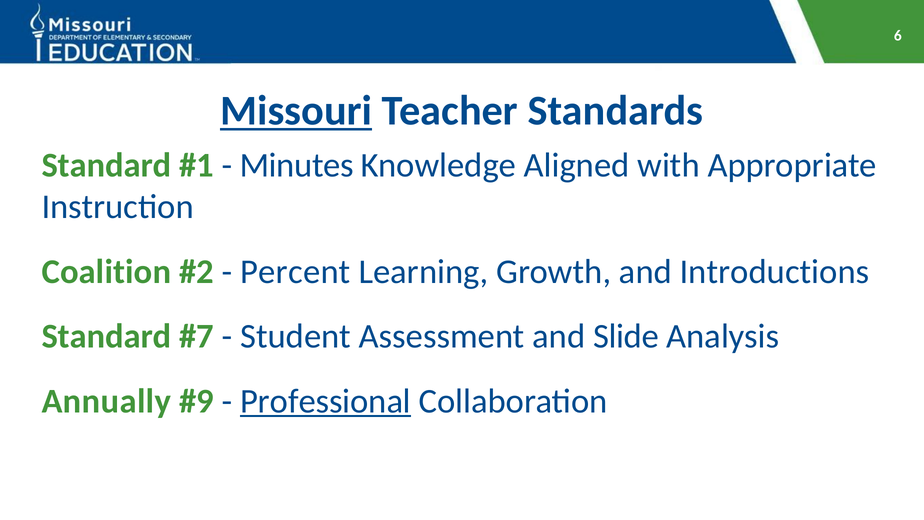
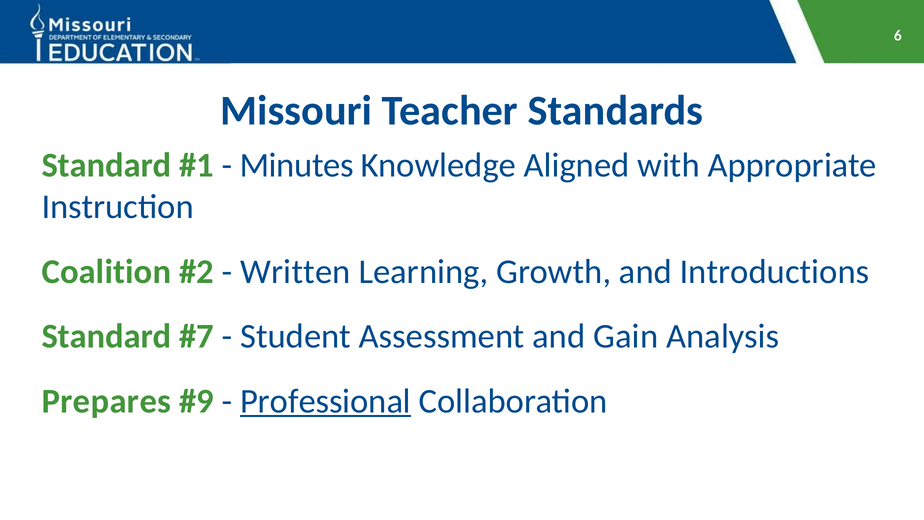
Missouri underline: present -> none
Percent: Percent -> Written
Slide: Slide -> Gain
Annually: Annually -> Prepares
